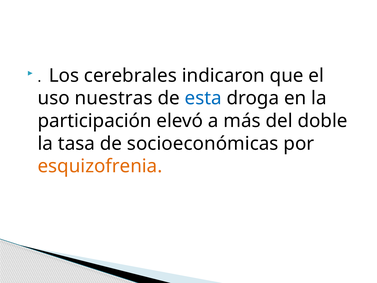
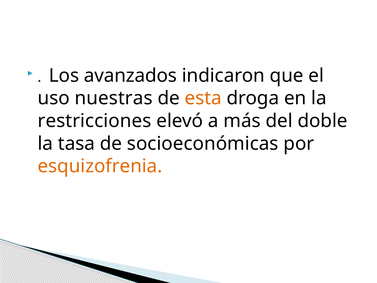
cerebrales: cerebrales -> avanzados
esta colour: blue -> orange
participación: participación -> restricciones
